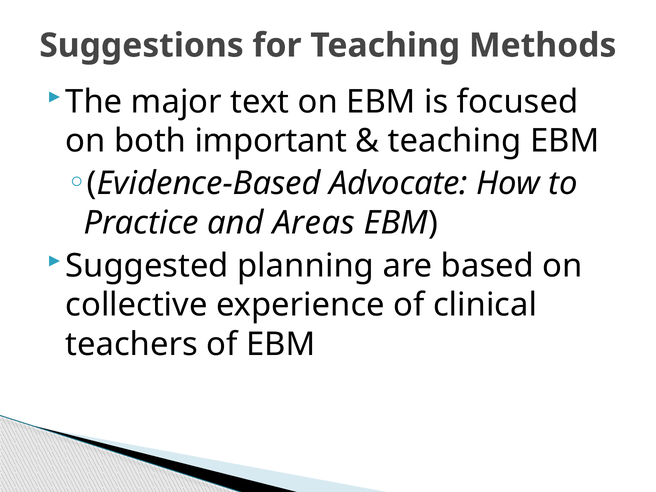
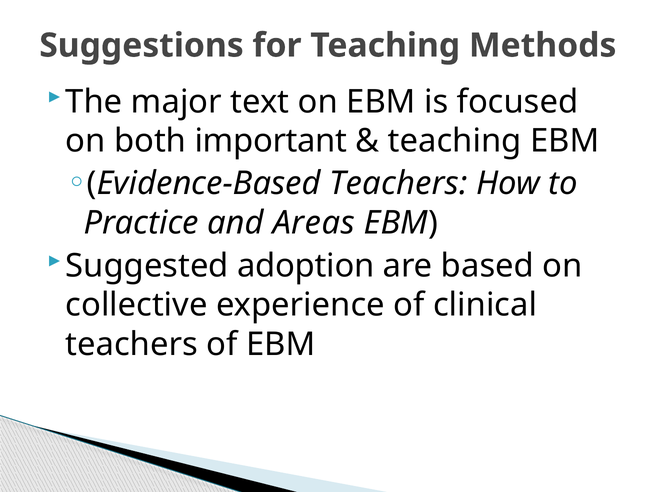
Evidence-Based Advocate: Advocate -> Teachers
planning: planning -> adoption
